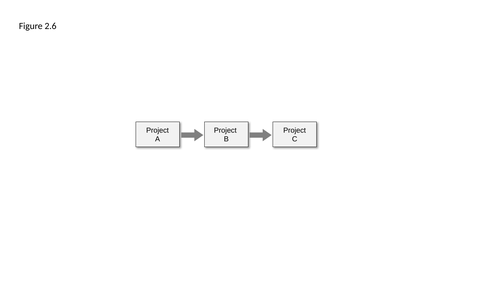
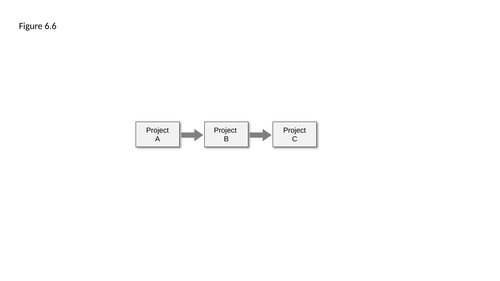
2.6: 2.6 -> 6.6
